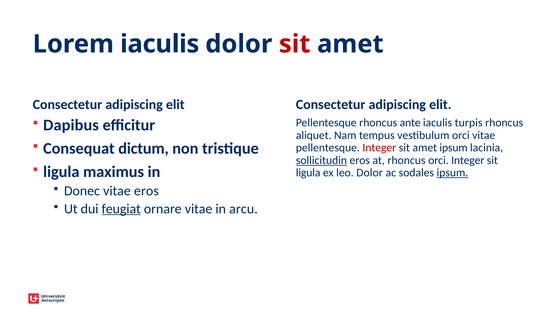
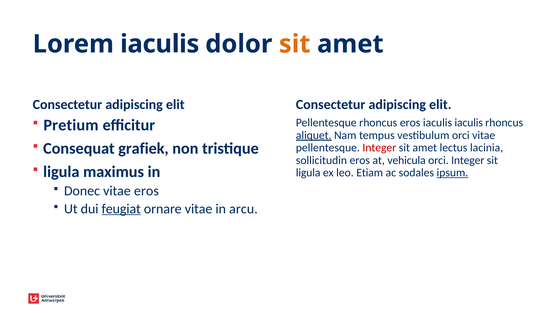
sit at (295, 44) colour: red -> orange
rhoncus ante: ante -> eros
iaculis turpis: turpis -> iaculis
Dapibus: Dapibus -> Pretium
aliquet underline: none -> present
dictum: dictum -> grafiek
amet ipsum: ipsum -> lectus
sollicitudin underline: present -> none
at rhoncus: rhoncus -> vehicula
leo Dolor: Dolor -> Etiam
